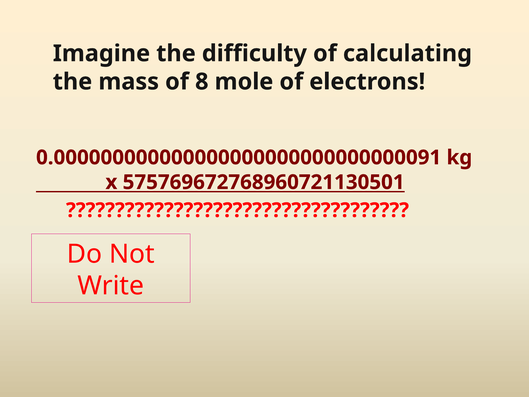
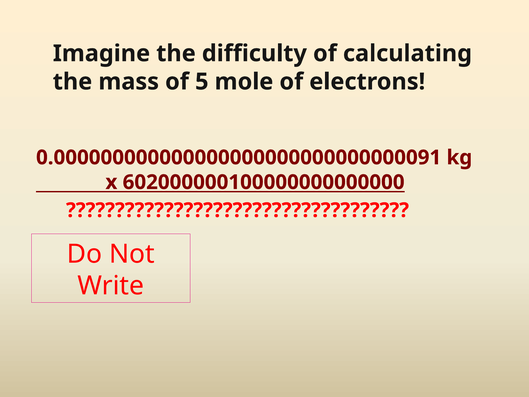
8: 8 -> 5
575769672768960721130501: 575769672768960721130501 -> 602000000100000000000000
